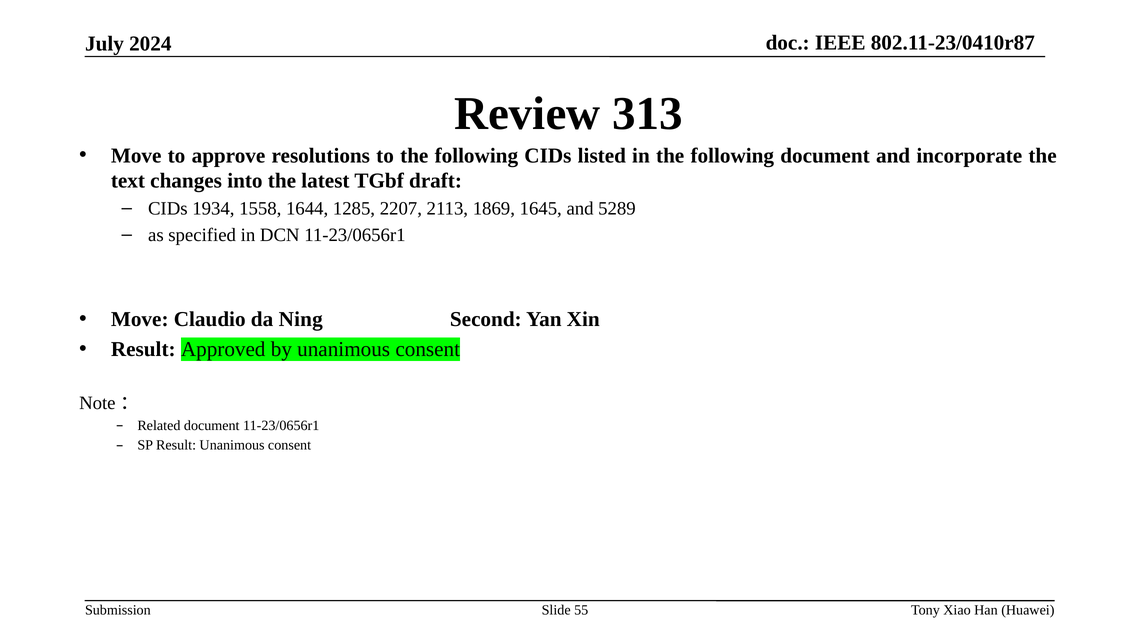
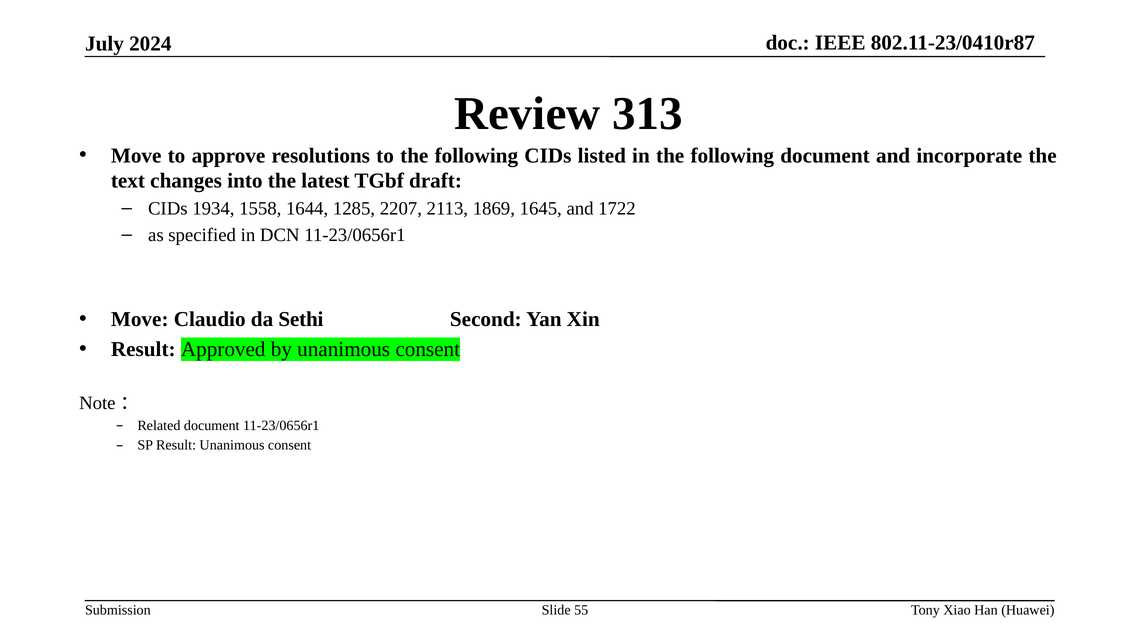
5289: 5289 -> 1722
Ning: Ning -> Sethi
